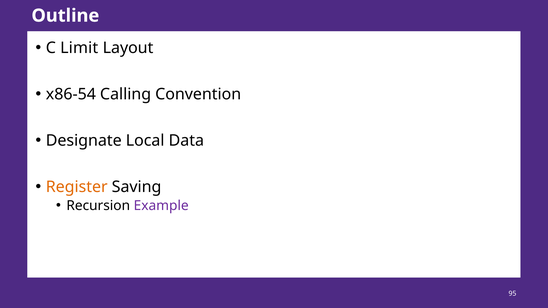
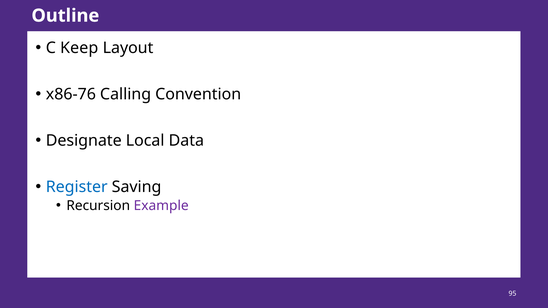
Limit: Limit -> Keep
x86-54: x86-54 -> x86-76
Register colour: orange -> blue
